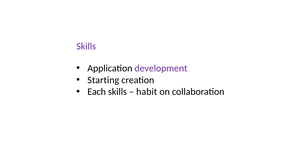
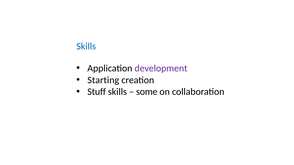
Skills at (86, 46) colour: purple -> blue
Each: Each -> Stuff
habit: habit -> some
